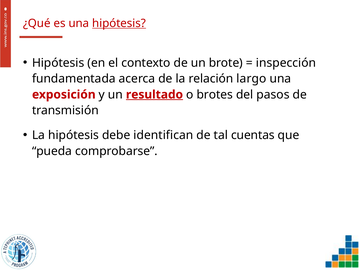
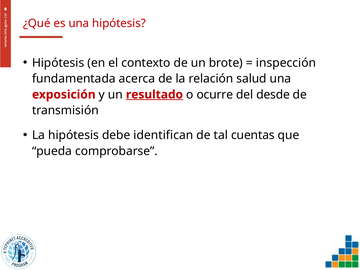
hipótesis at (119, 23) underline: present -> none
largo: largo -> salud
brotes: brotes -> ocurre
pasos: pasos -> desde
